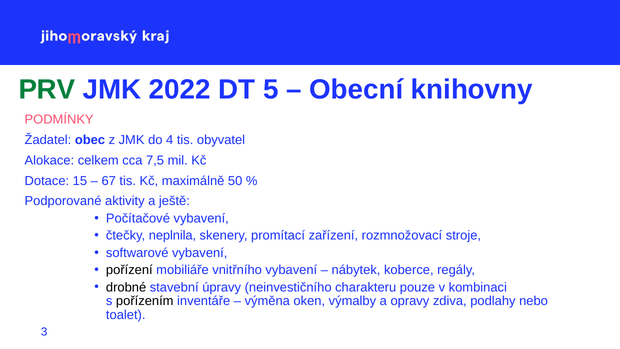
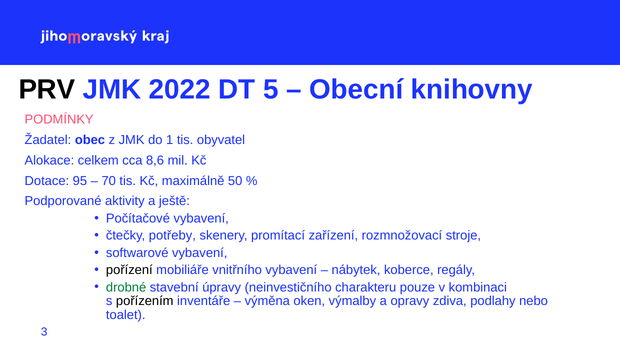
PRV colour: green -> black
4: 4 -> 1
7,5: 7,5 -> 8,6
15: 15 -> 95
67: 67 -> 70
neplnila: neplnila -> potřeby
drobné colour: black -> green
